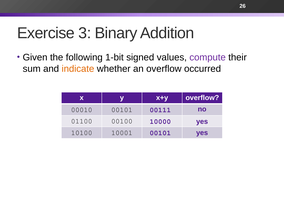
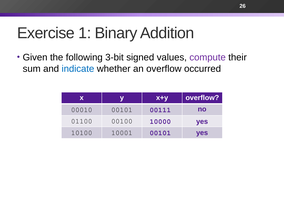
3: 3 -> 1
1-bit: 1-bit -> 3-bit
indicate colour: orange -> blue
